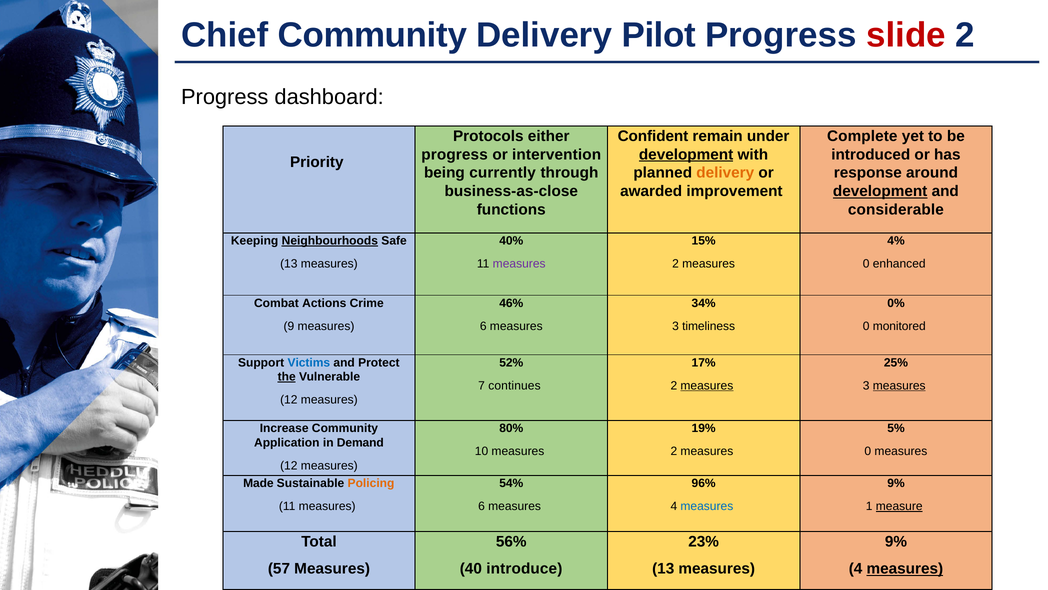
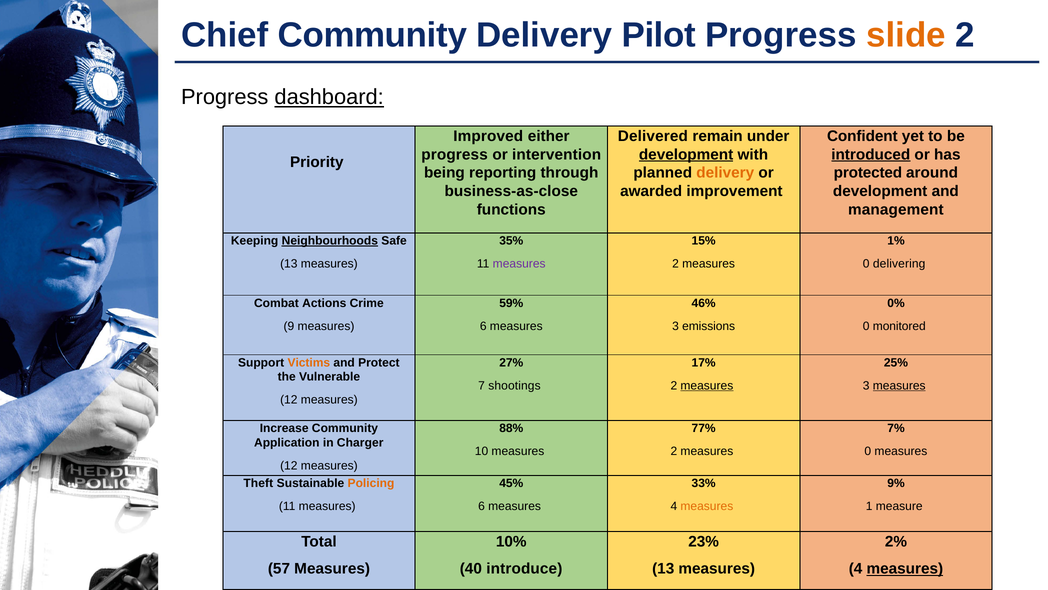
slide colour: red -> orange
dashboard underline: none -> present
Protocols: Protocols -> Improved
Confident: Confident -> Delivered
Complete: Complete -> Confident
introduced underline: none -> present
currently: currently -> reporting
response: response -> protected
development at (880, 191) underline: present -> none
considerable: considerable -> management
40%: 40% -> 35%
4%: 4% -> 1%
enhanced: enhanced -> delivering
46%: 46% -> 59%
34%: 34% -> 46%
timeliness: timeliness -> emissions
Victims colour: blue -> orange
52%: 52% -> 27%
the underline: present -> none
continues: continues -> shootings
80%: 80% -> 88%
19%: 19% -> 77%
5%: 5% -> 7%
Demand: Demand -> Charger
Made: Made -> Theft
54%: 54% -> 45%
96%: 96% -> 33%
measures at (707, 506) colour: blue -> orange
measure underline: present -> none
56%: 56% -> 10%
9% at (896, 541): 9% -> 2%
